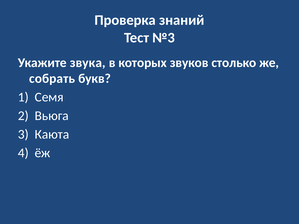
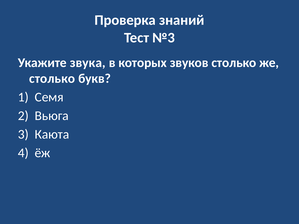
собрать at (52, 79): собрать -> столько
